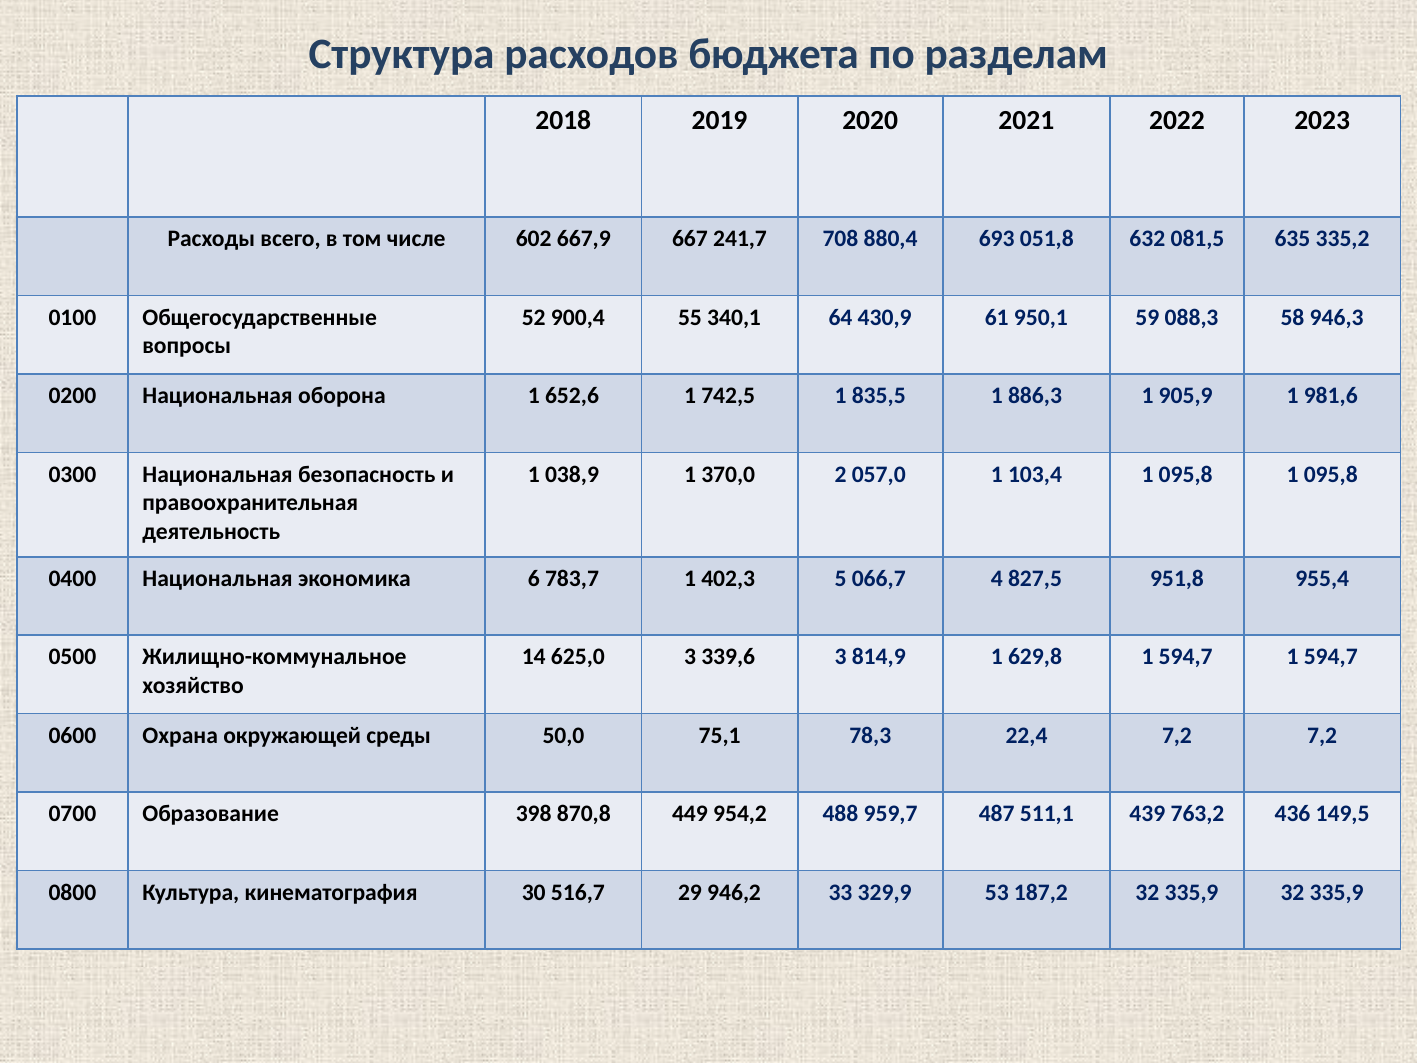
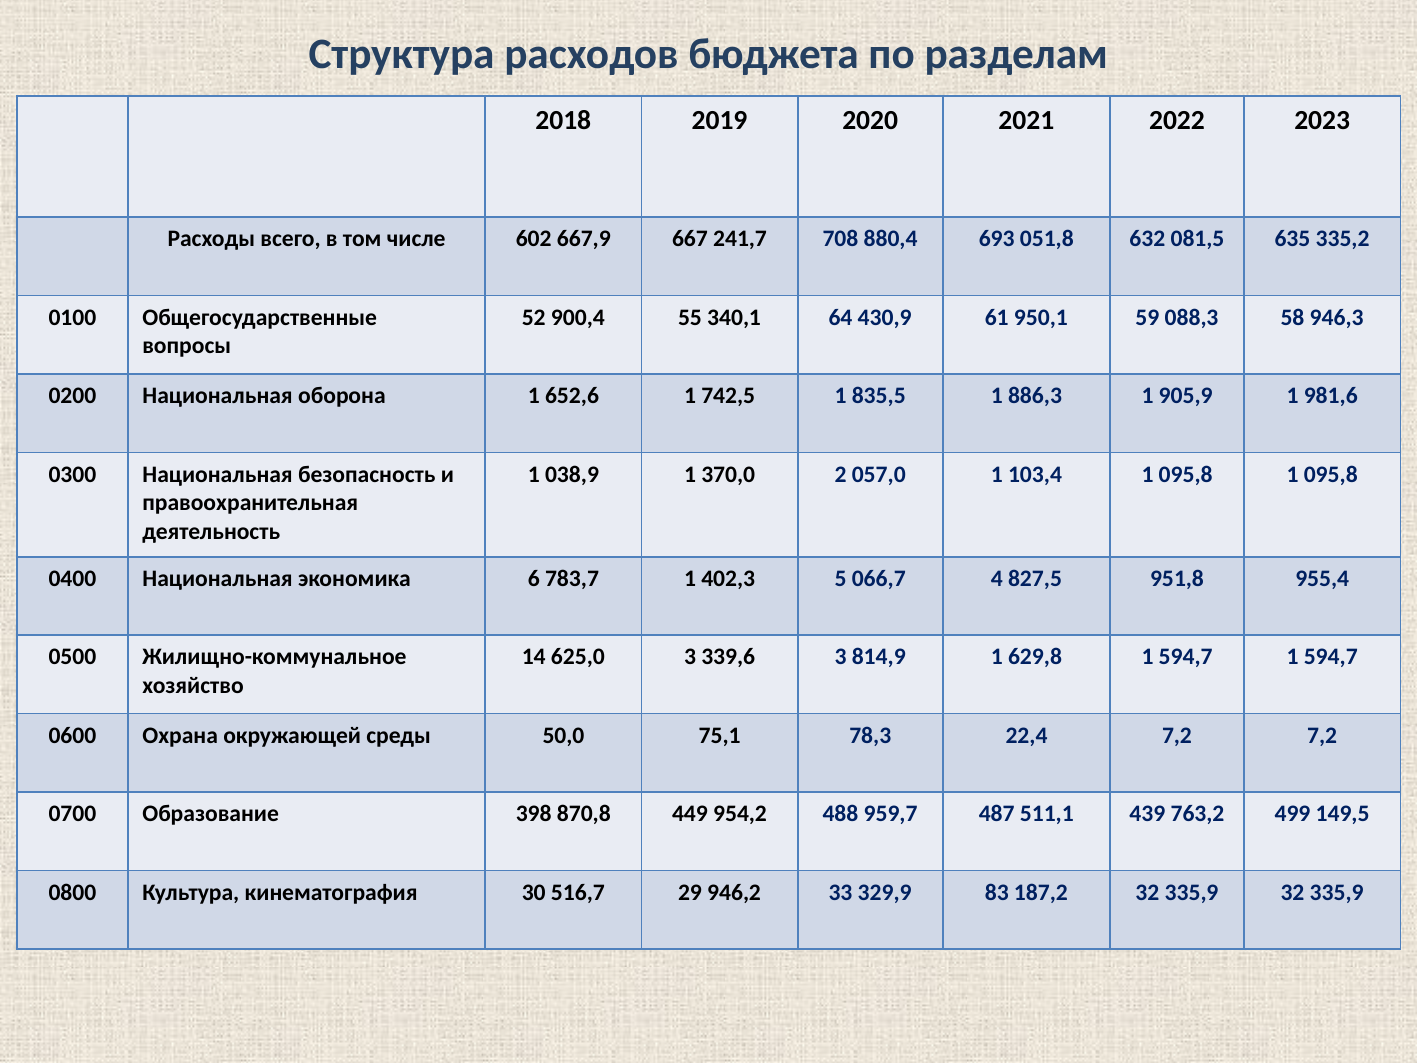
436: 436 -> 499
53: 53 -> 83
